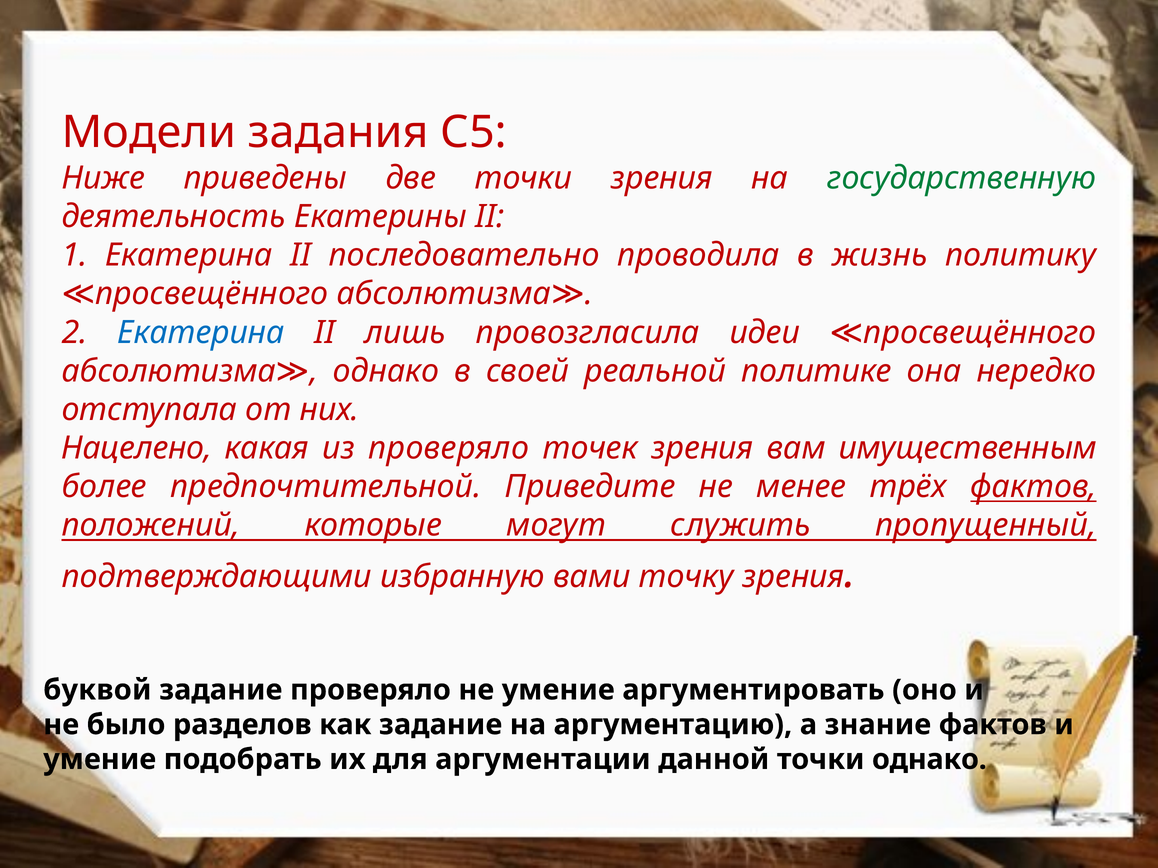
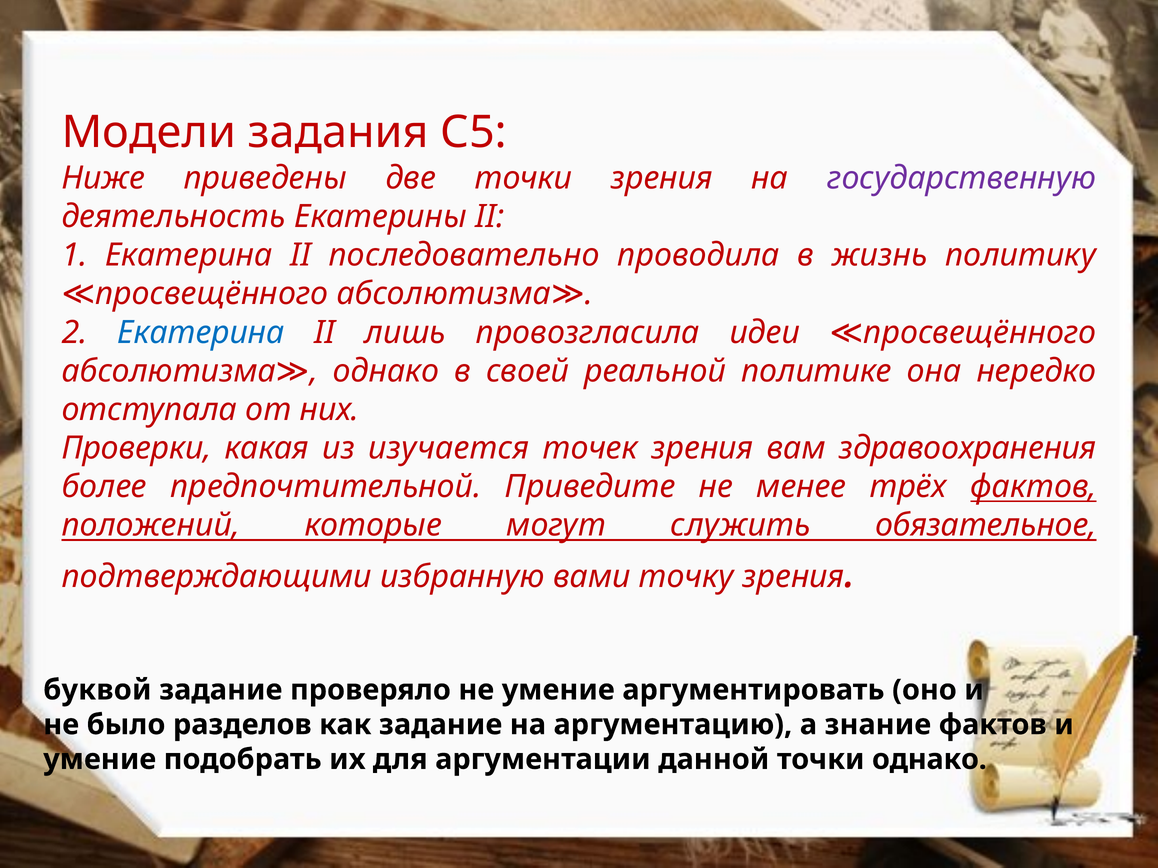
государственную colour: green -> purple
Нацелено: Нацелено -> Проверки
из проверяло: проверяло -> изучается
имущественным: имущественным -> здравоохранения
пропущенный: пропущенный -> обязательное
